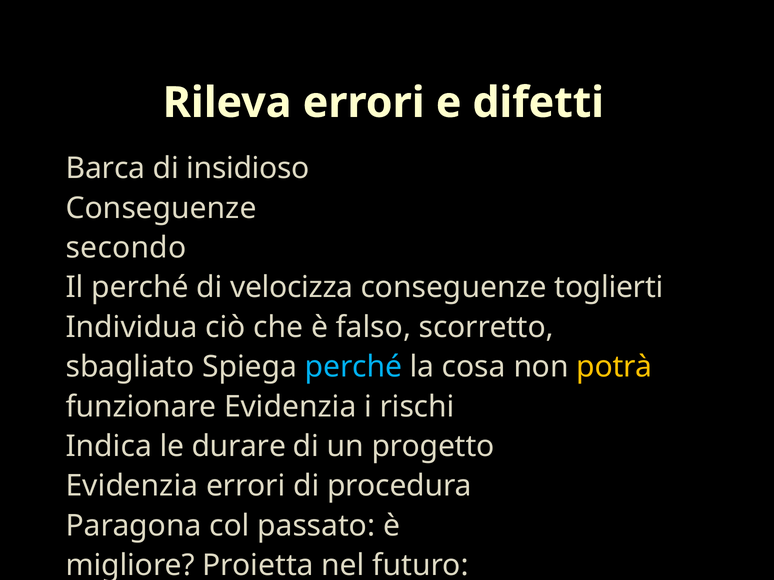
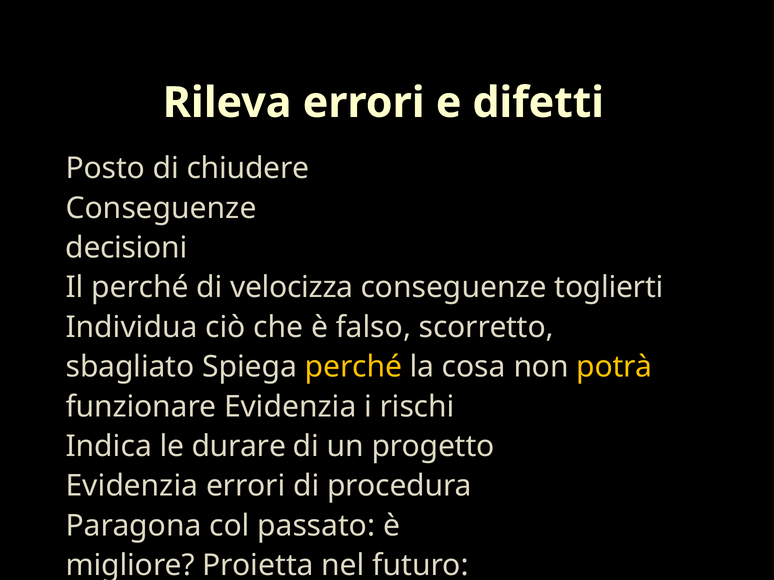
Barca: Barca -> Posto
insidioso: insidioso -> chiudere
secondo: secondo -> decisioni
perché at (353, 367) colour: light blue -> yellow
